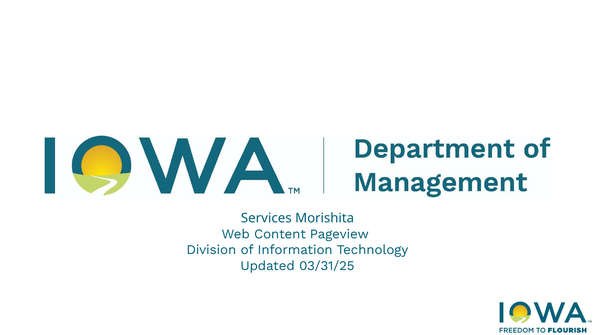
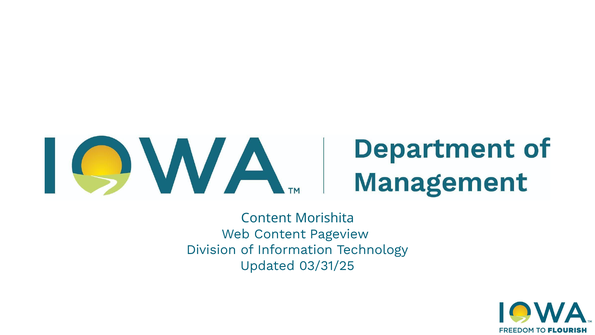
Services at (266, 218): Services -> Content
